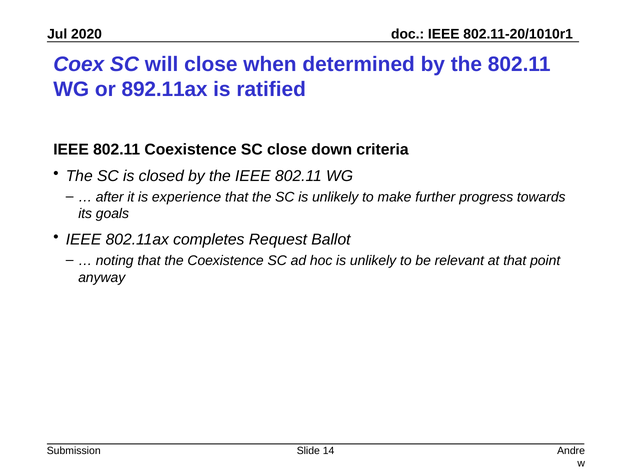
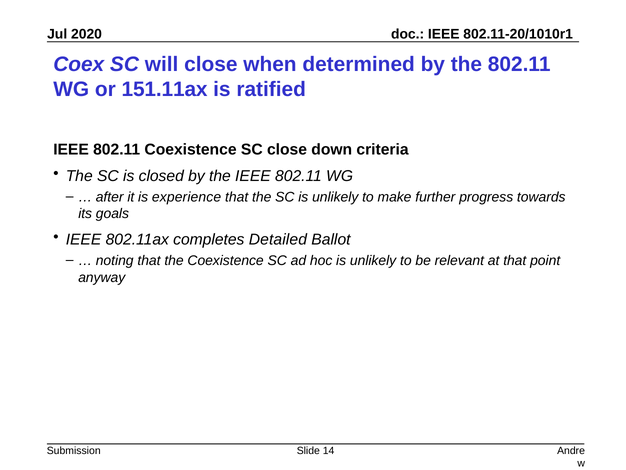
892.11ax: 892.11ax -> 151.11ax
Request: Request -> Detailed
